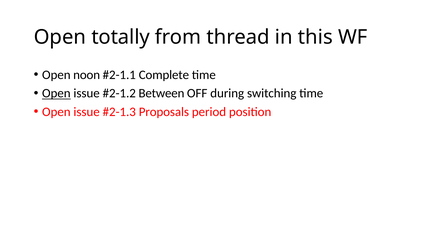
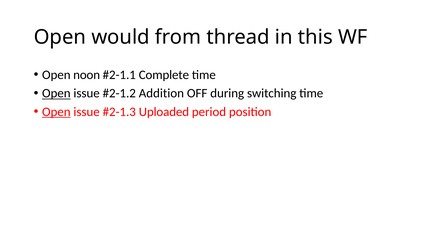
totally: totally -> would
Between: Between -> Addition
Open at (56, 112) underline: none -> present
Proposals: Proposals -> Uploaded
